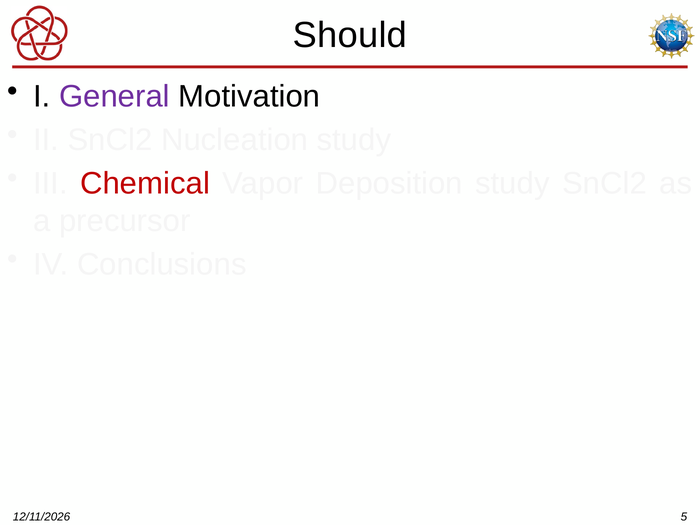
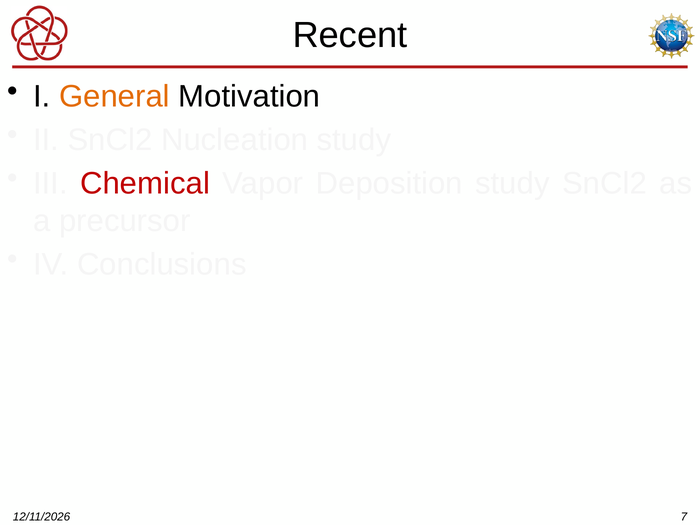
Should: Should -> Recent
General colour: purple -> orange
5: 5 -> 7
